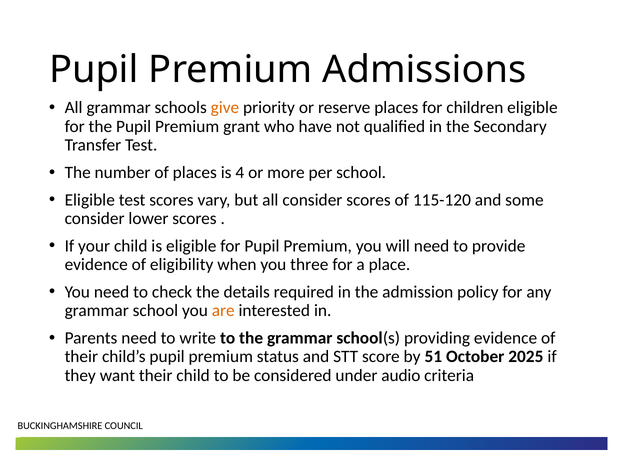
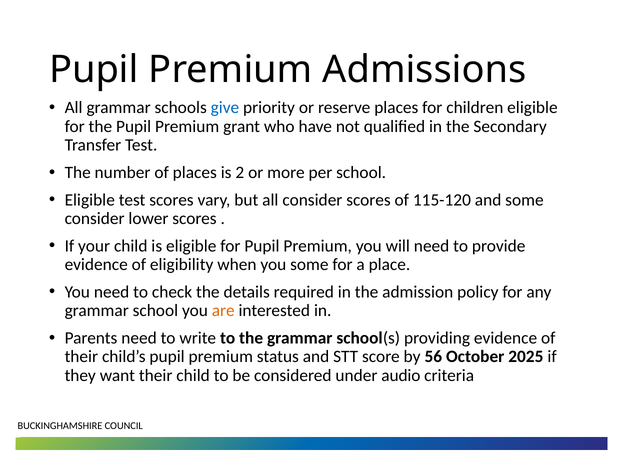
give colour: orange -> blue
4: 4 -> 2
you three: three -> some
51: 51 -> 56
